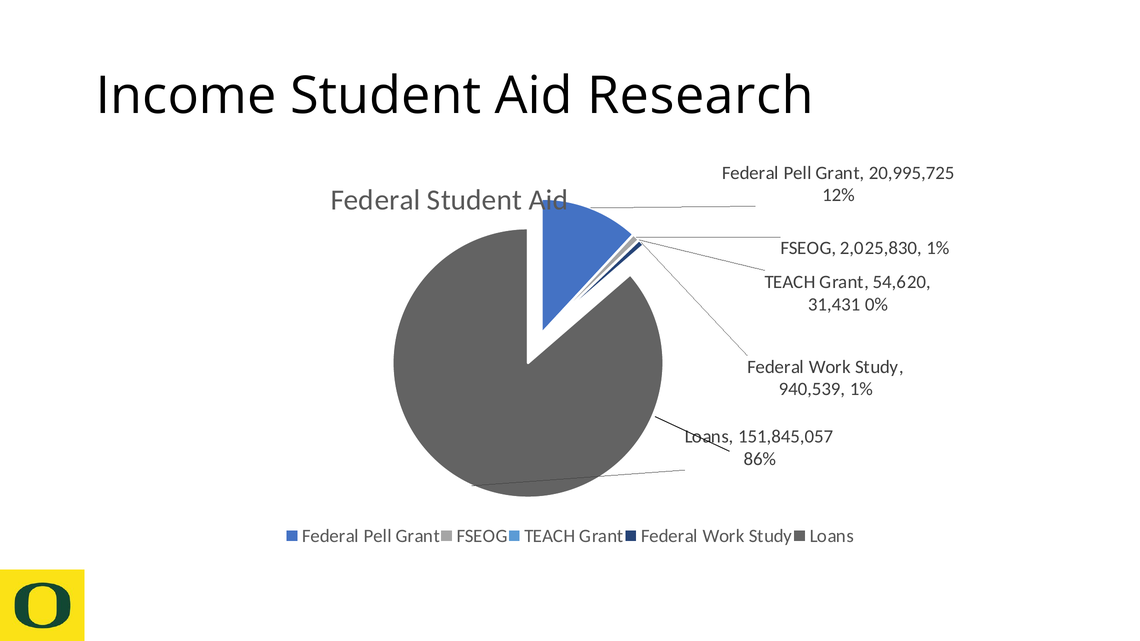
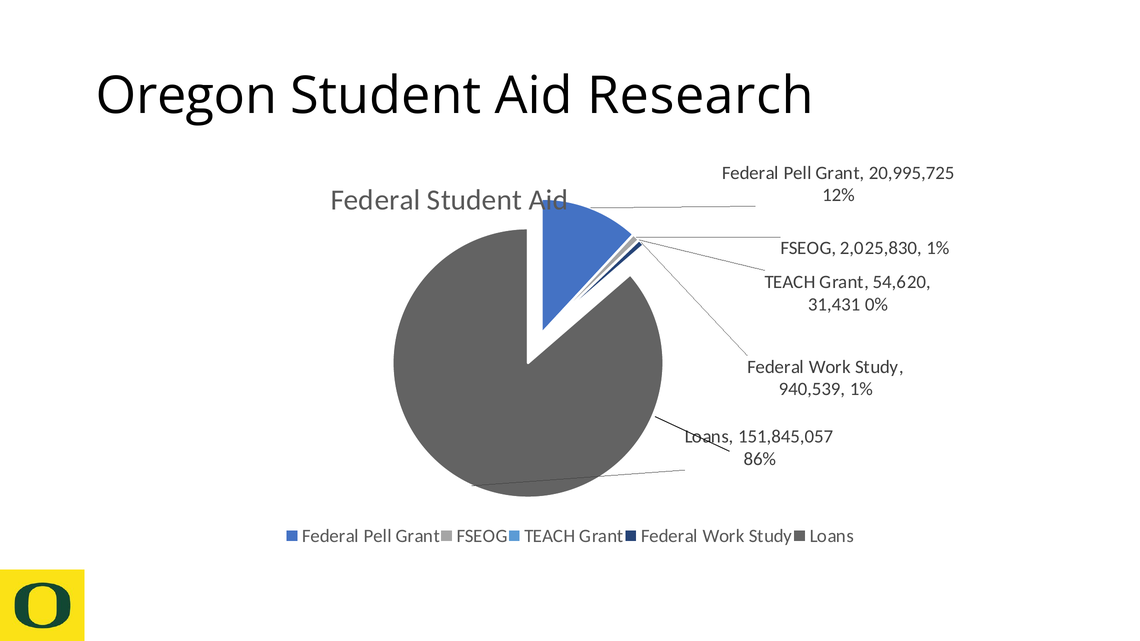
Income: Income -> Oregon
